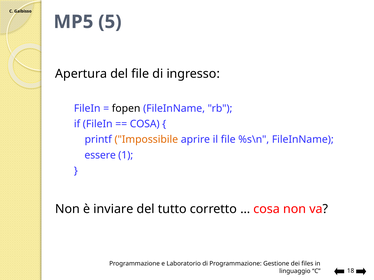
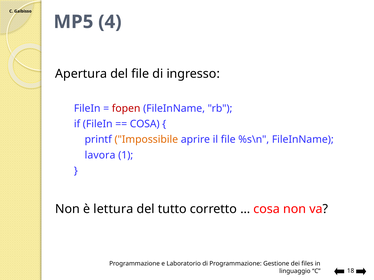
5: 5 -> 4
fopen colour: black -> red
essere: essere -> lavora
inviare: inviare -> lettura
